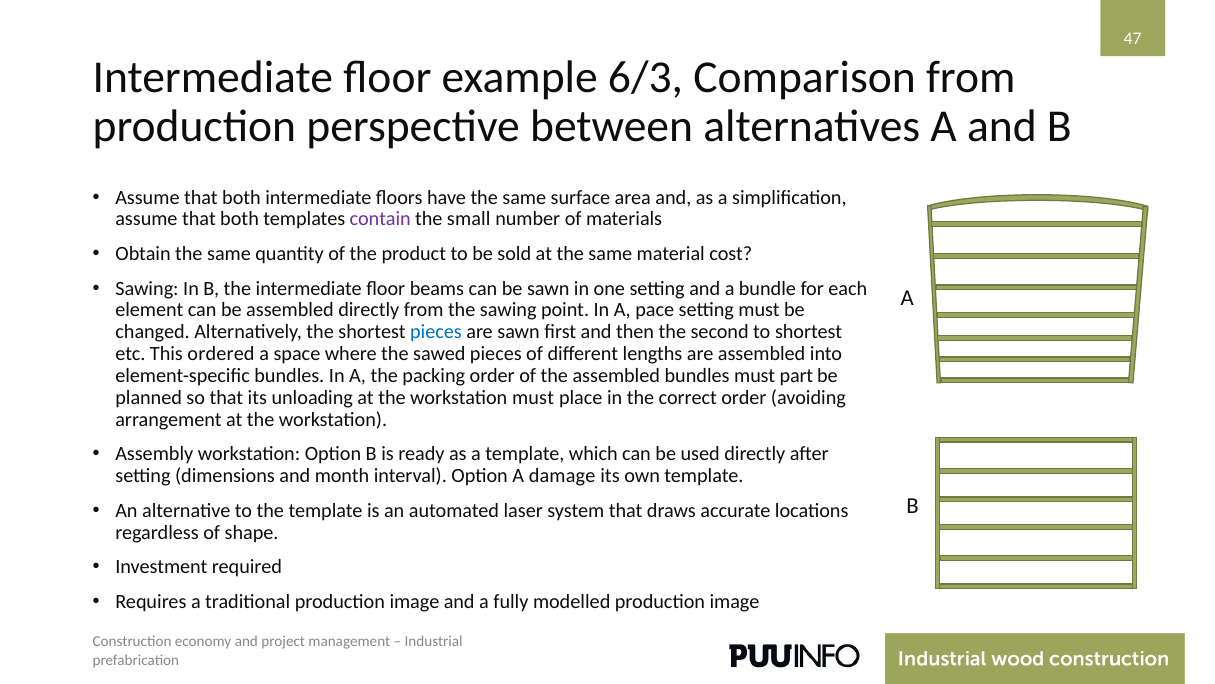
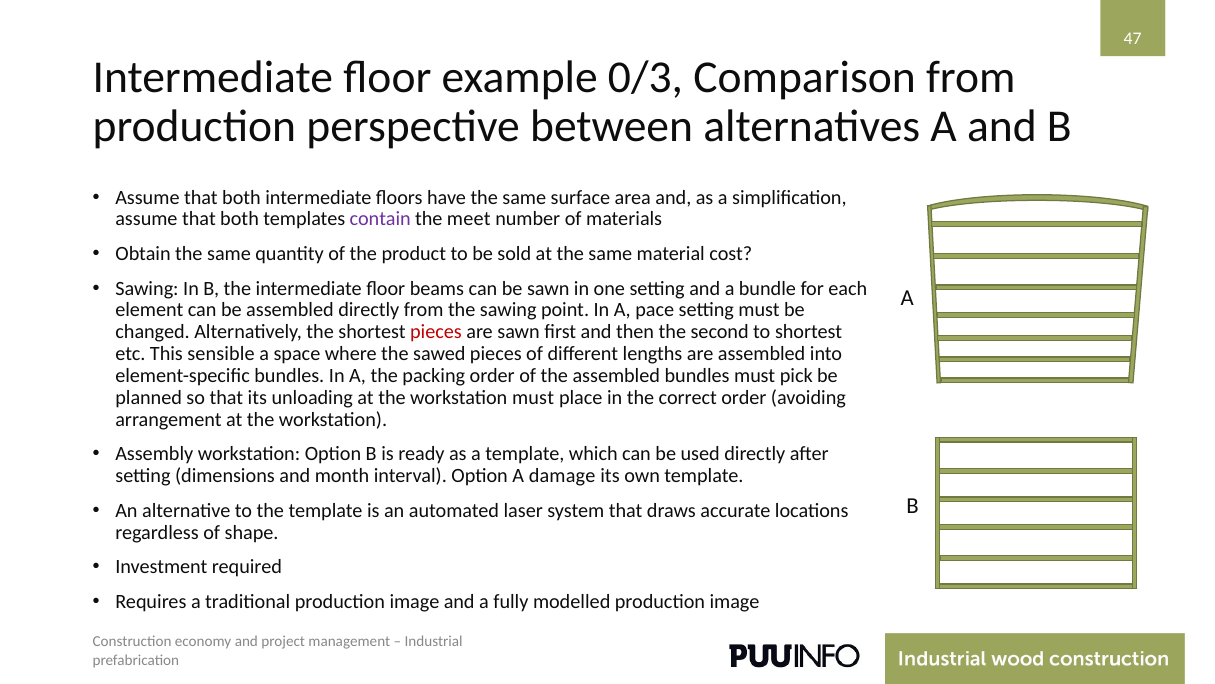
6/3: 6/3 -> 0/3
small: small -> meet
pieces at (436, 332) colour: blue -> red
ordered: ordered -> sensible
part: part -> pick
